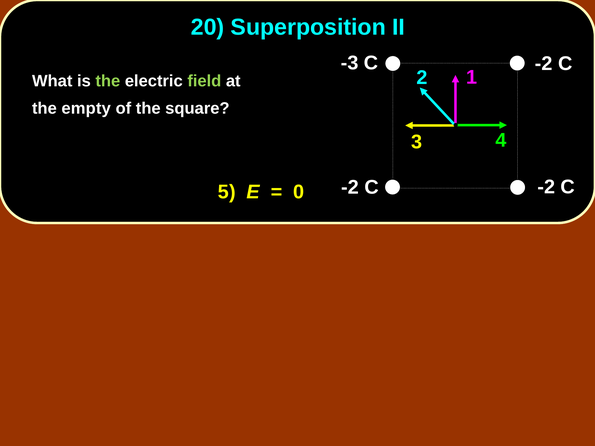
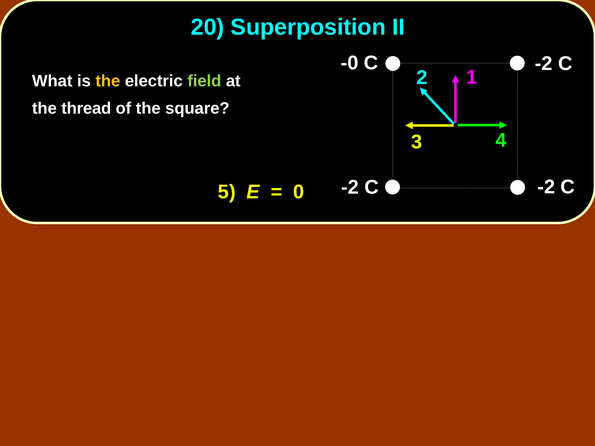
-3: -3 -> -0
the at (108, 81) colour: light green -> yellow
empty: empty -> thread
